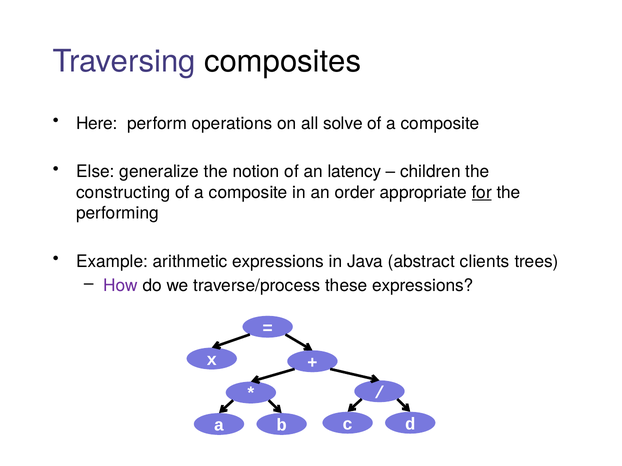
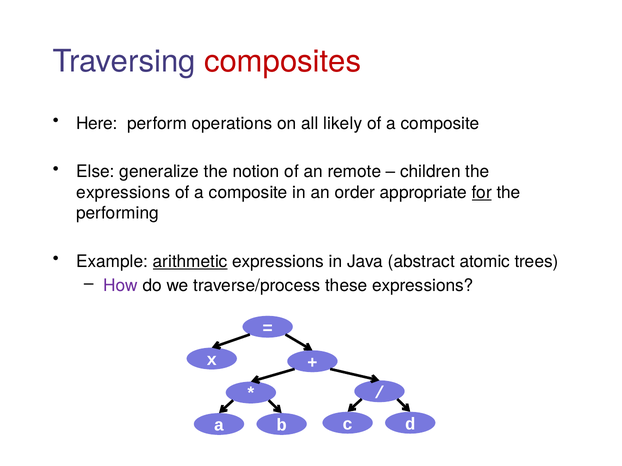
composites colour: black -> red
solve: solve -> likely
latency: latency -> remote
constructing at (123, 193): constructing -> expressions
arithmetic underline: none -> present
clients: clients -> atomic
